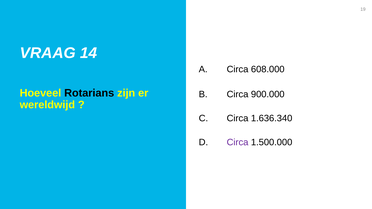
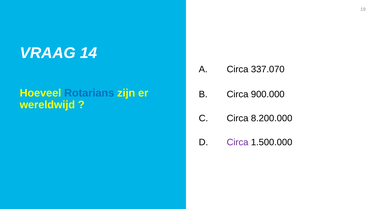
608.000: 608.000 -> 337.070
Rotarians colour: black -> blue
1.636.340: 1.636.340 -> 8.200.000
